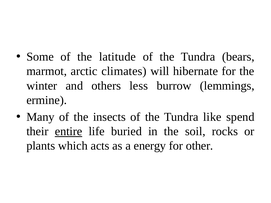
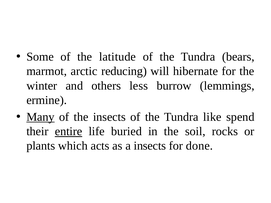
climates: climates -> reducing
Many underline: none -> present
a energy: energy -> insects
other: other -> done
